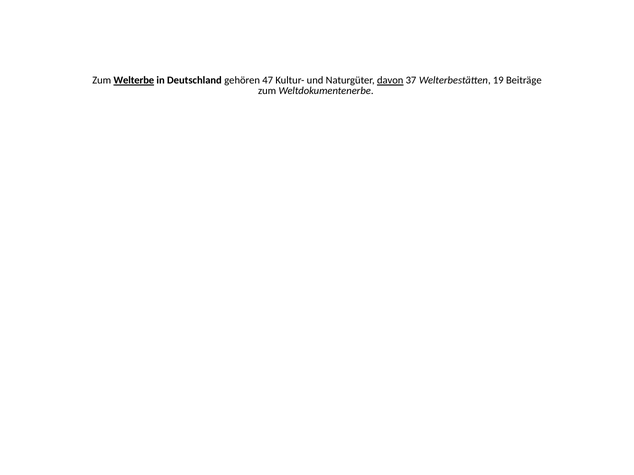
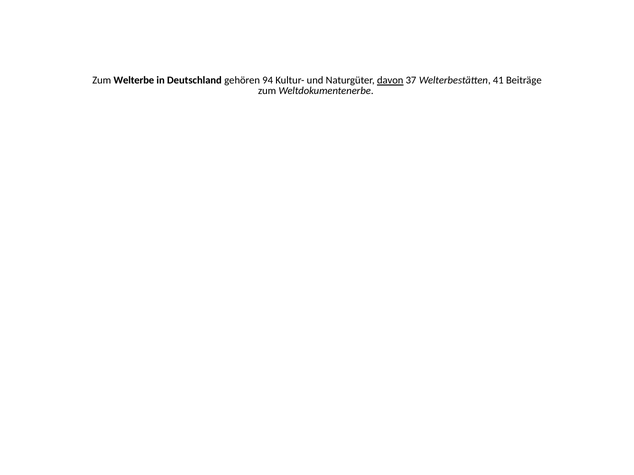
Welterbe underline: present -> none
47: 47 -> 94
19: 19 -> 41
